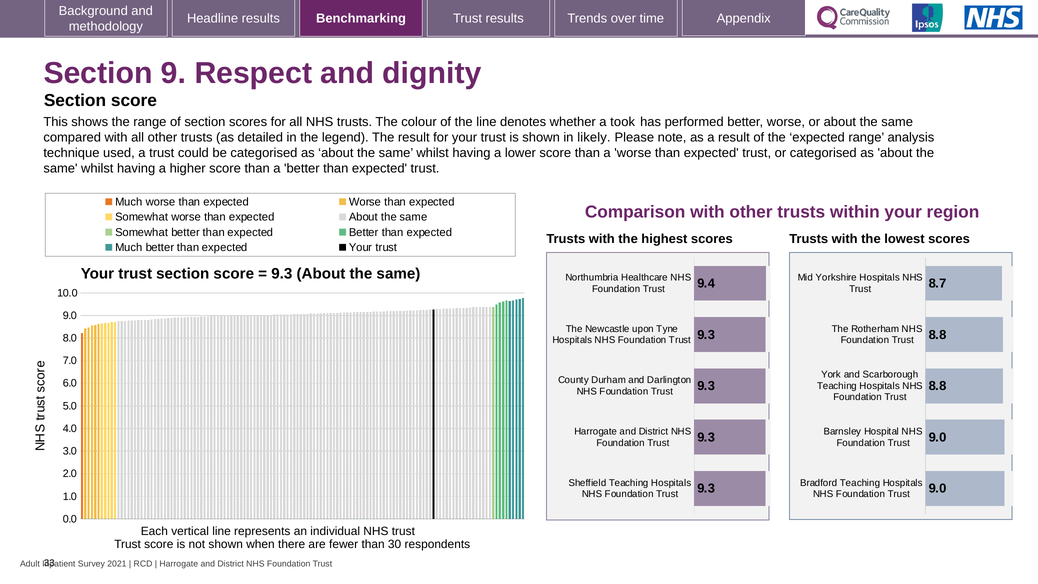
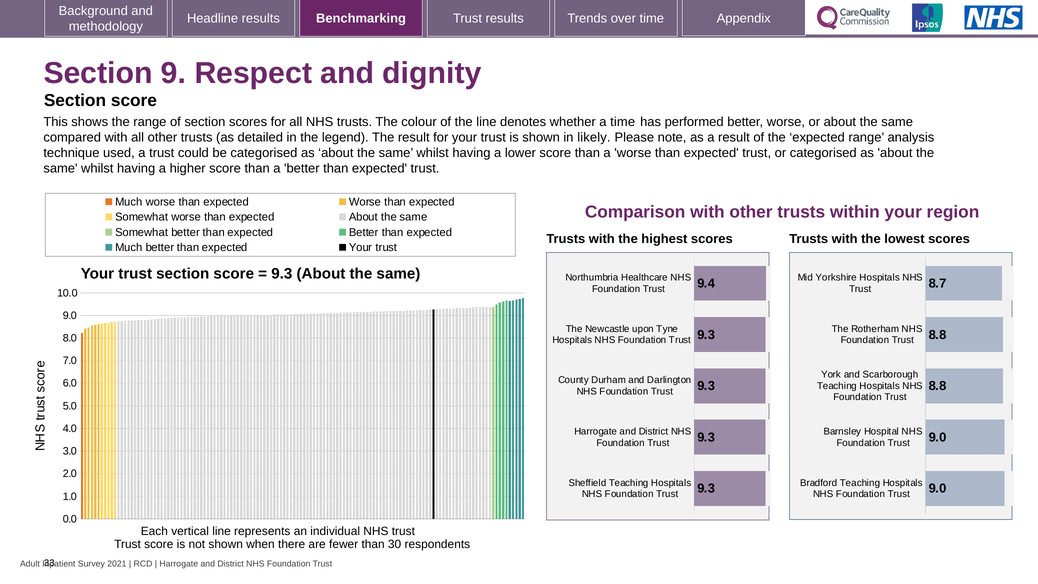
a took: took -> time
